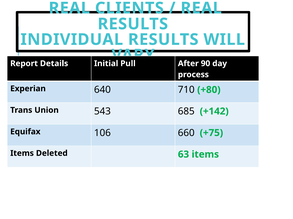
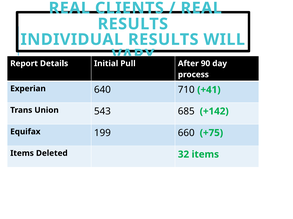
+80: +80 -> +41
106: 106 -> 199
63: 63 -> 32
